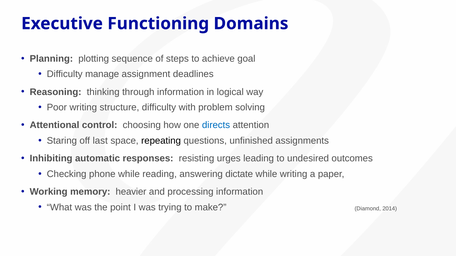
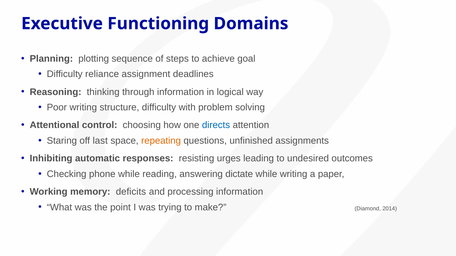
manage: manage -> reliance
repeating colour: black -> orange
heavier: heavier -> deficits
